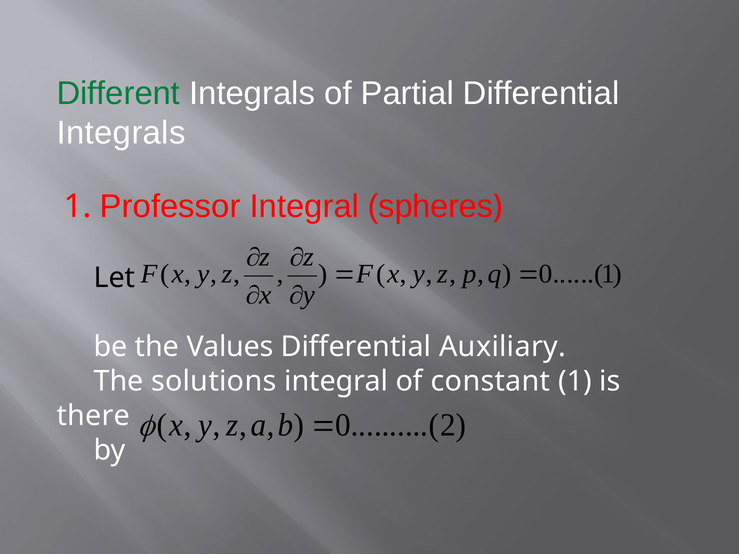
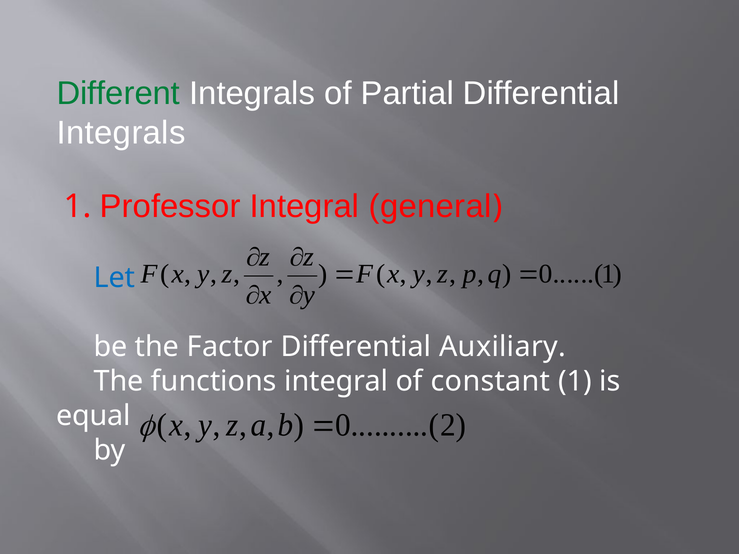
spheres: spheres -> general
Let colour: black -> blue
Values: Values -> Factor
solutions: solutions -> functions
there: there -> equal
